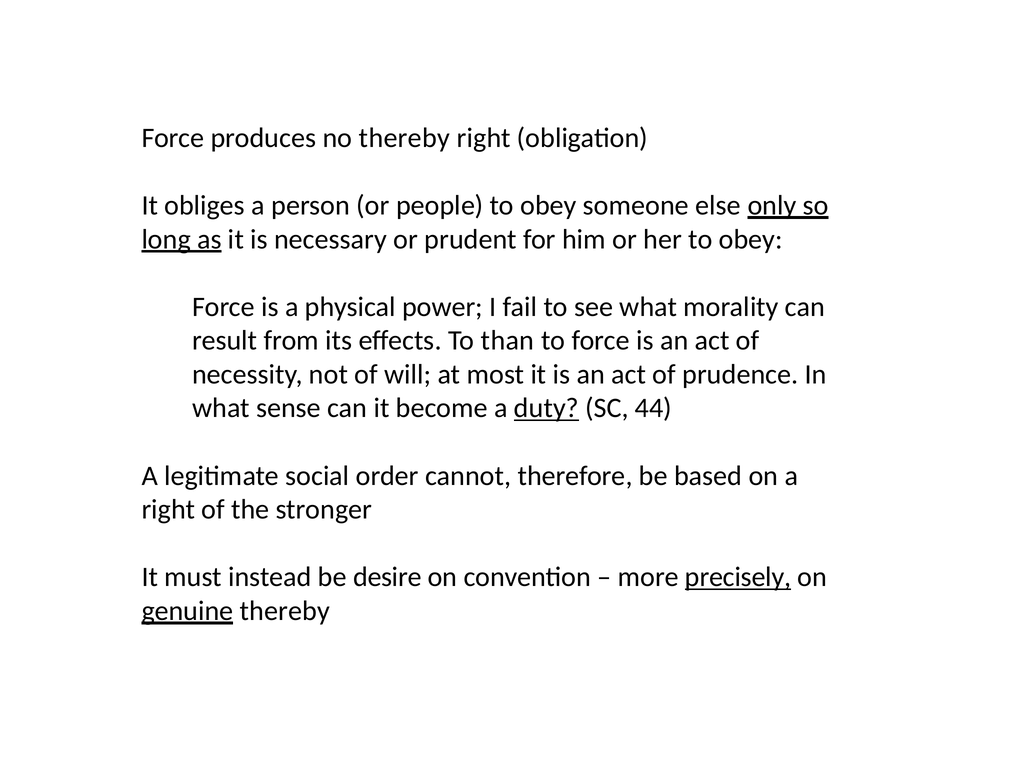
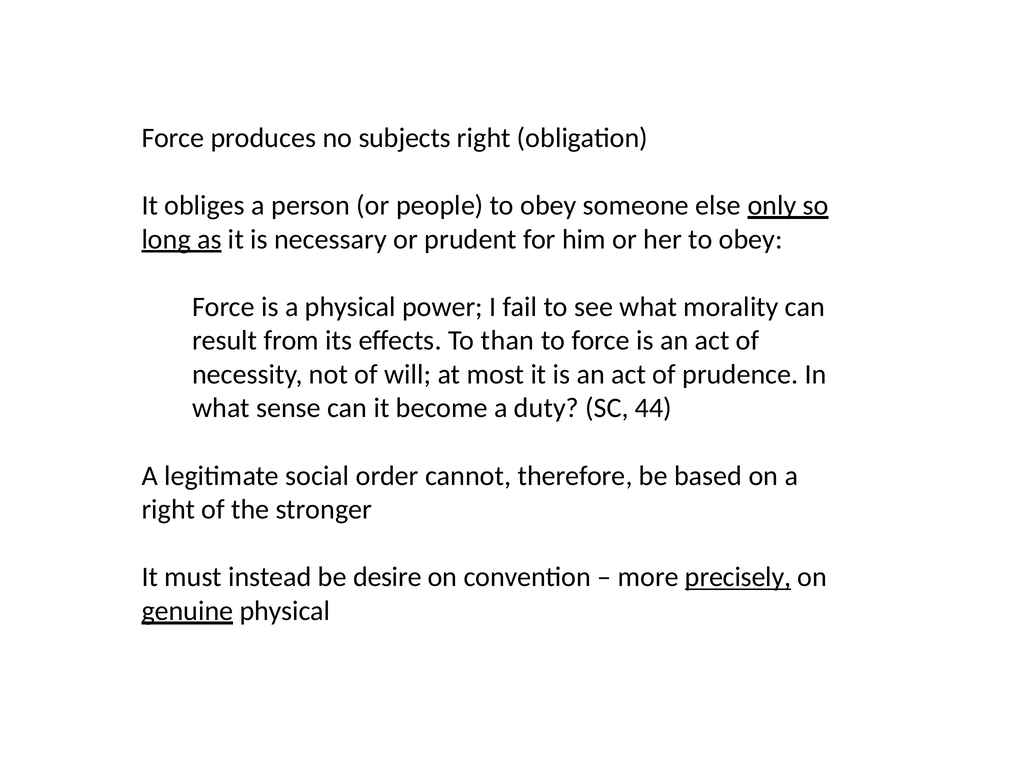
no thereby: thereby -> subjects
duty underline: present -> none
genuine thereby: thereby -> physical
